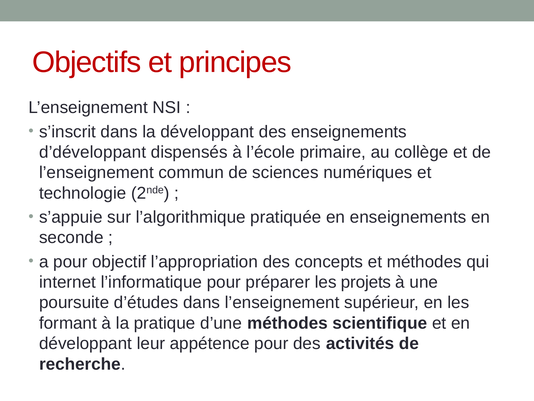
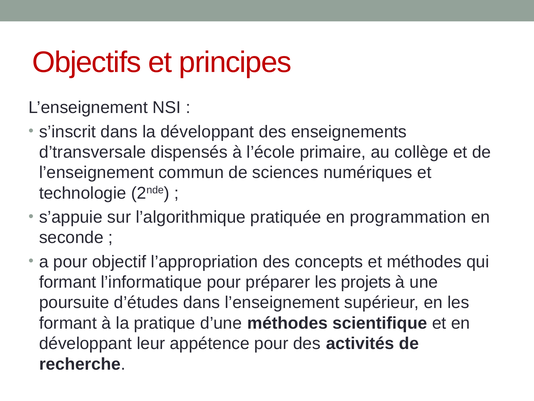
d’développant: d’développant -> d’transversale
en enseignements: enseignements -> programmation
internet at (68, 282): internet -> formant
